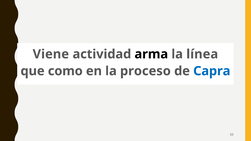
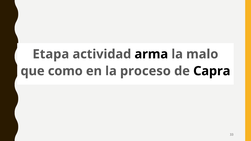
Viene: Viene -> Etapa
línea: línea -> malo
Capra colour: blue -> black
